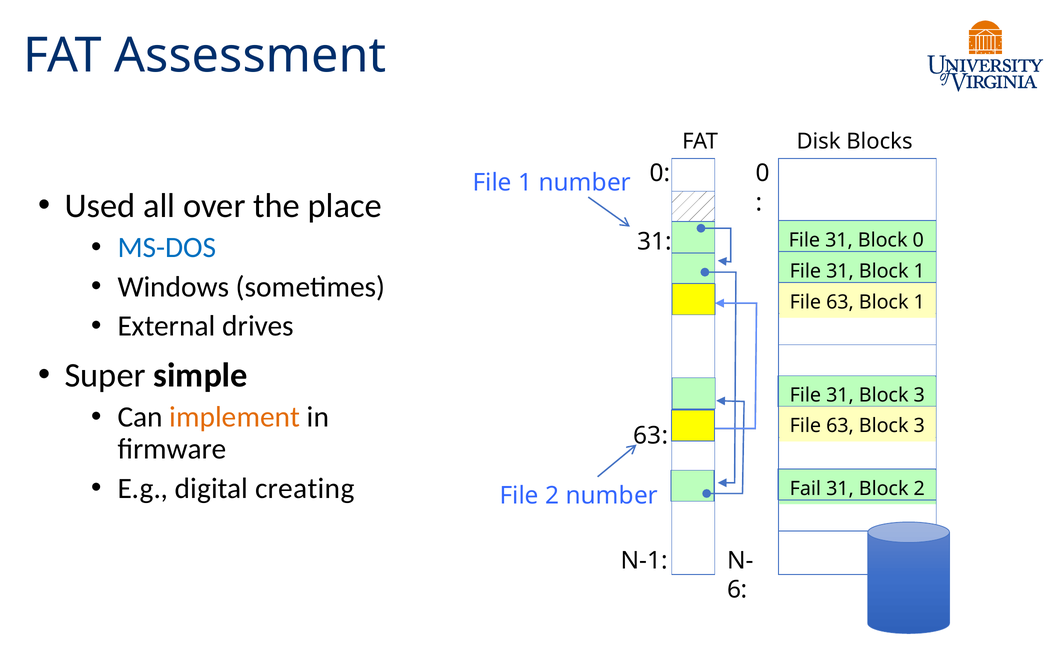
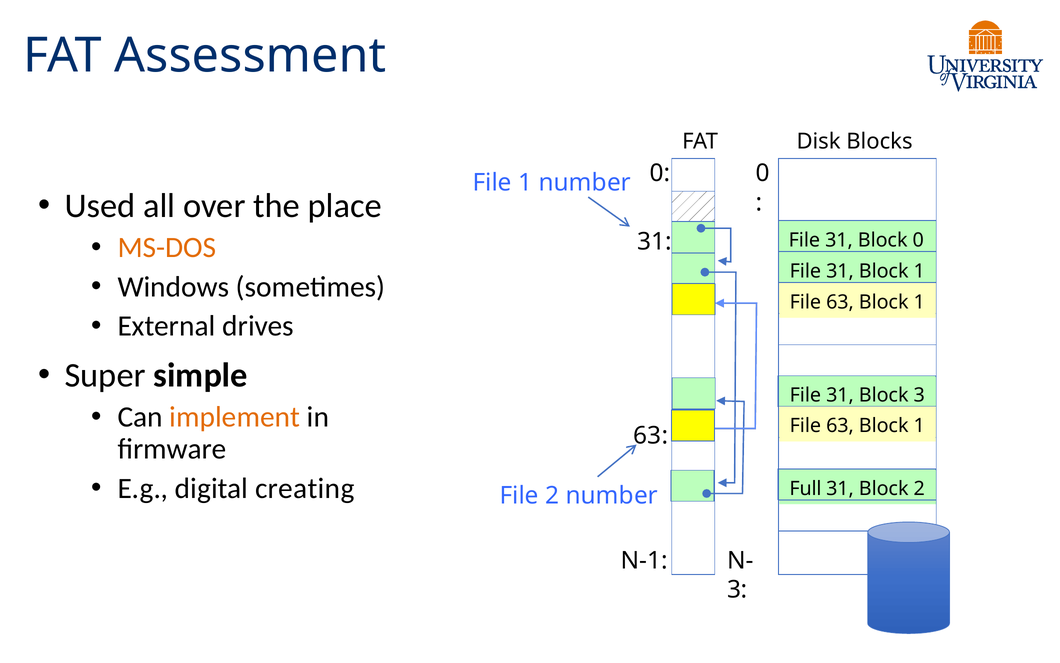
MS-DOS colour: blue -> orange
3 at (919, 425): 3 -> 1
Fail: Fail -> Full
6 at (737, 589): 6 -> 3
